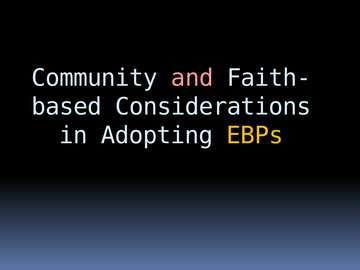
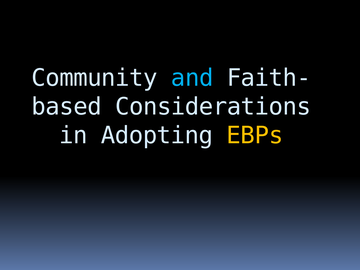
and colour: pink -> light blue
